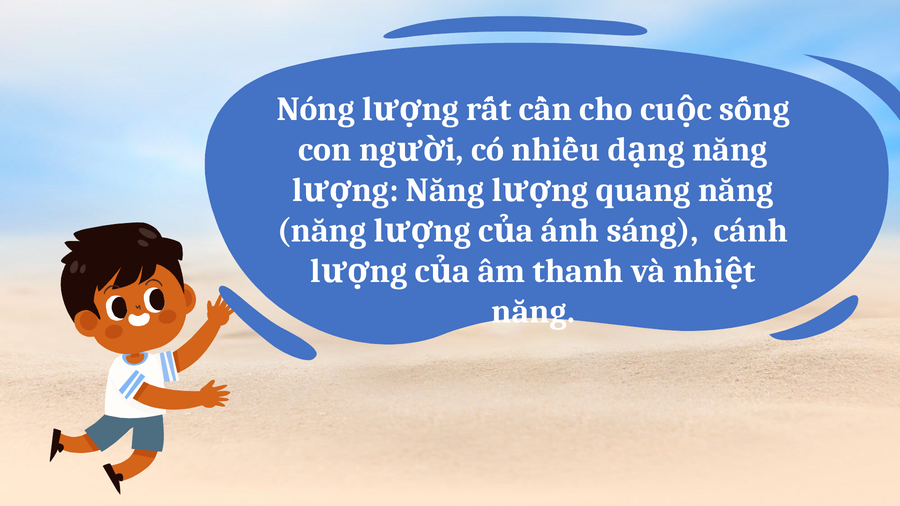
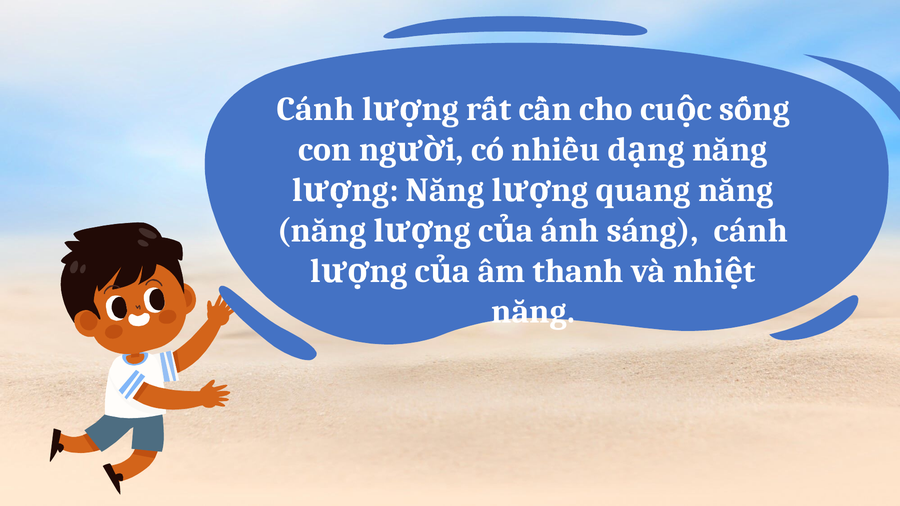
Nóng at (316, 109): Nóng -> Cánh
